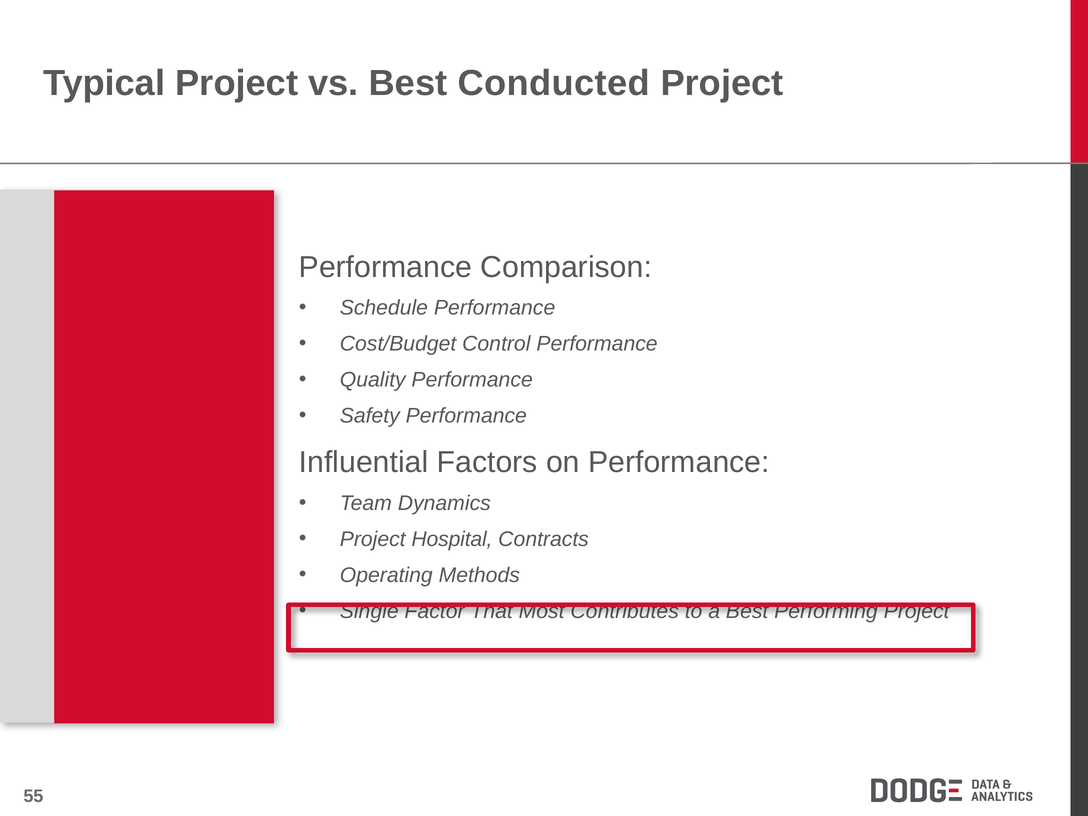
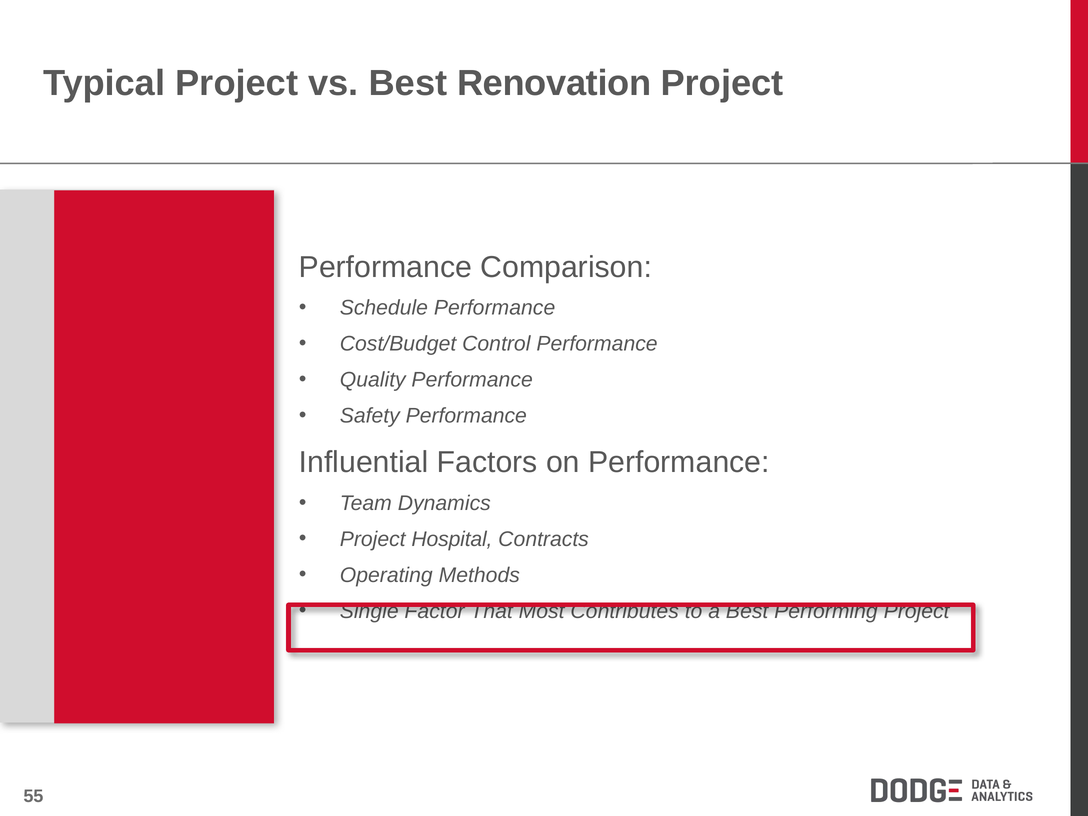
Conducted: Conducted -> Renovation
